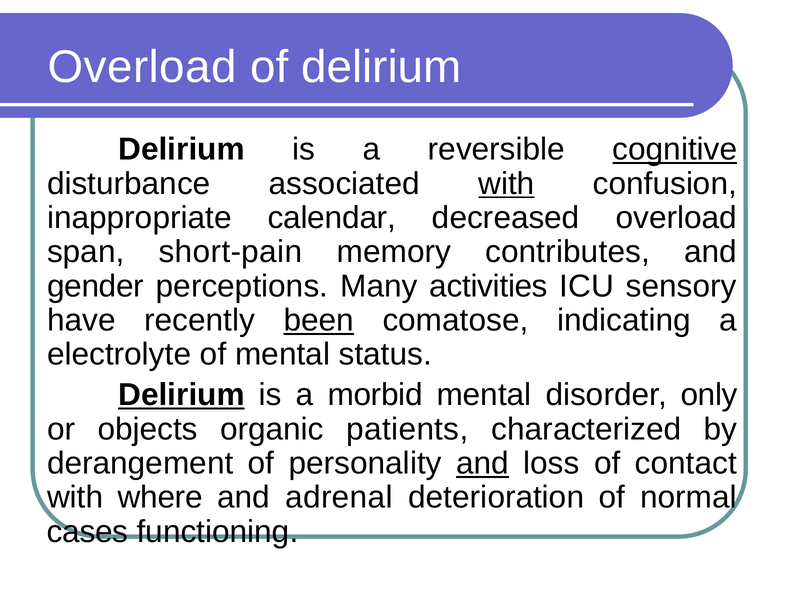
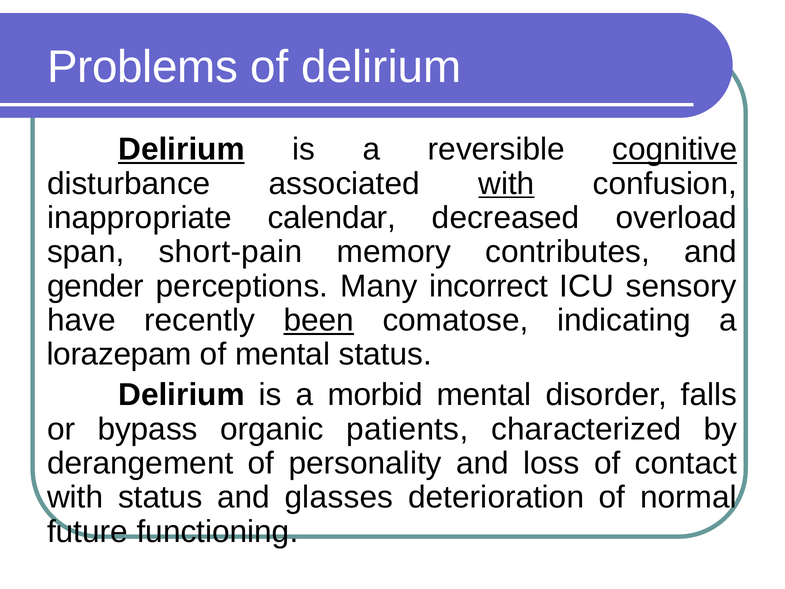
Overload at (142, 67): Overload -> Problems
Delirium at (181, 149) underline: none -> present
activities: activities -> incorrect
electrolyte: electrolyte -> lorazepam
Delirium at (181, 395) underline: present -> none
only: only -> falls
objects: objects -> bypass
and at (482, 463) underline: present -> none
with where: where -> status
adrenal: adrenal -> glasses
cases: cases -> future
